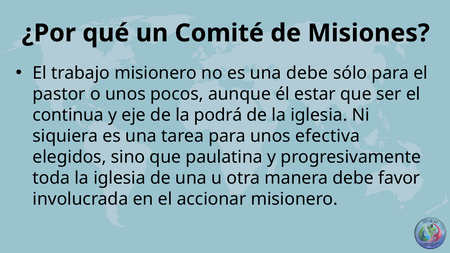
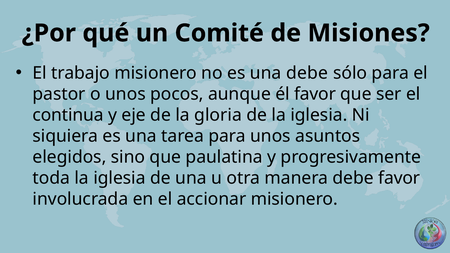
él estar: estar -> favor
podrá: podrá -> gloria
efectiva: efectiva -> asuntos
